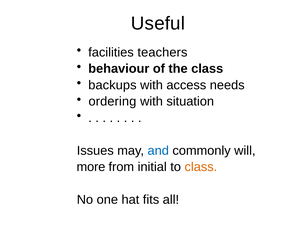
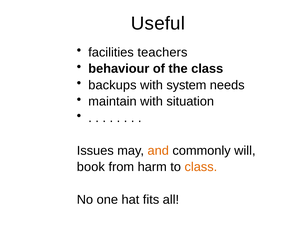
access: access -> system
ordering: ordering -> maintain
and colour: blue -> orange
more: more -> book
initial: initial -> harm
